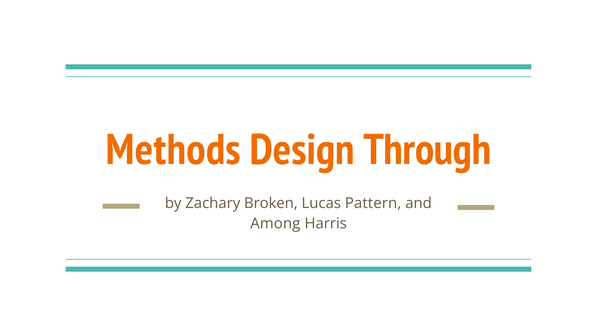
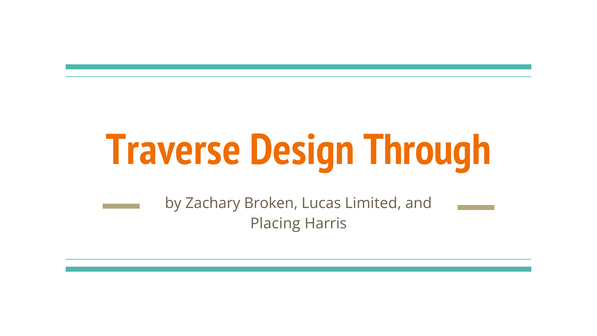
Methods: Methods -> Traverse
Pattern: Pattern -> Limited
Among: Among -> Placing
